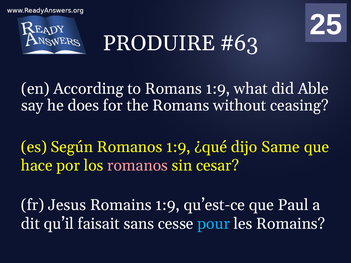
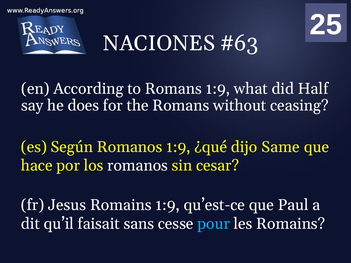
PRODUIRE: PRODUIRE -> NACIONES
Able: Able -> Half
romanos at (138, 166) colour: pink -> white
